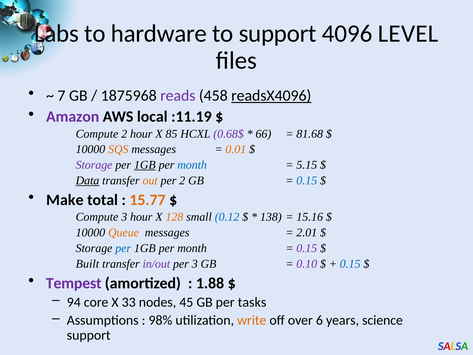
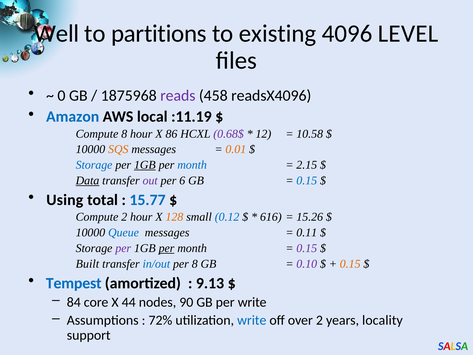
Labs: Labs -> Well
hardware: hardware -> partitions
to support: support -> existing
7: 7 -> 0
readsX4096 underline: present -> none
Amazon colour: purple -> blue
Compute 2: 2 -> 8
85: 85 -> 86
66: 66 -> 12
81.68: 81.68 -> 10.58
Storage at (94, 165) colour: purple -> blue
5.15: 5.15 -> 2.15
out colour: orange -> purple
per 2: 2 -> 6
Make: Make -> Using
15.77 colour: orange -> blue
Compute 3: 3 -> 2
138: 138 -> 616
15.16: 15.16 -> 15.26
Queue colour: orange -> blue
2.01: 2.01 -> 0.11
per at (123, 248) colour: blue -> purple
per at (167, 248) underline: none -> present
in/out colour: purple -> blue
per 3: 3 -> 8
0.15 at (350, 264) colour: blue -> orange
Tempest colour: purple -> blue
1.88: 1.88 -> 9.13
94: 94 -> 84
33: 33 -> 44
45: 45 -> 90
per tasks: tasks -> write
98%: 98% -> 72%
write at (252, 320) colour: orange -> blue
over 6: 6 -> 2
science: science -> locality
